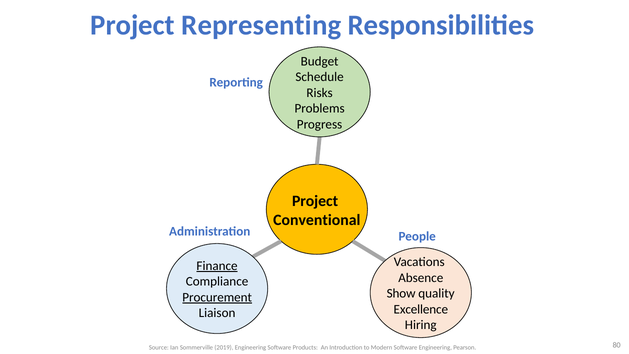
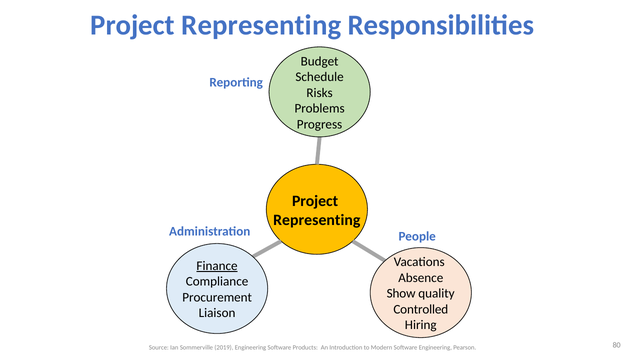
Conventional at (317, 220): Conventional -> Representing
Procurement underline: present -> none
Excellence: Excellence -> Controlled
